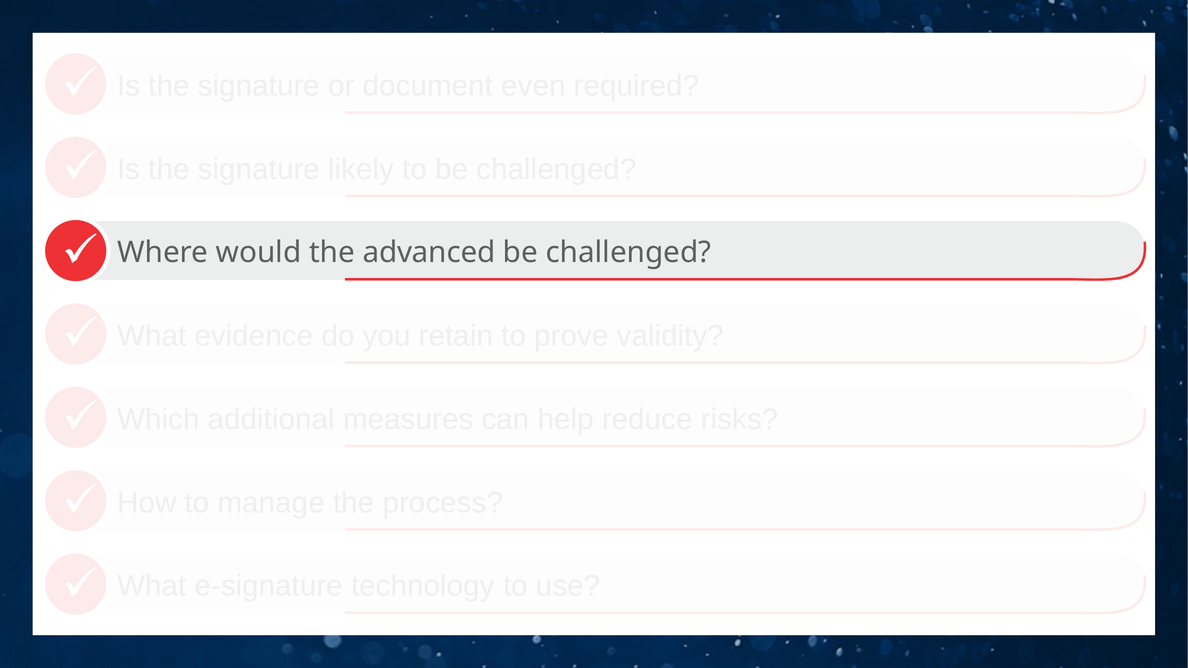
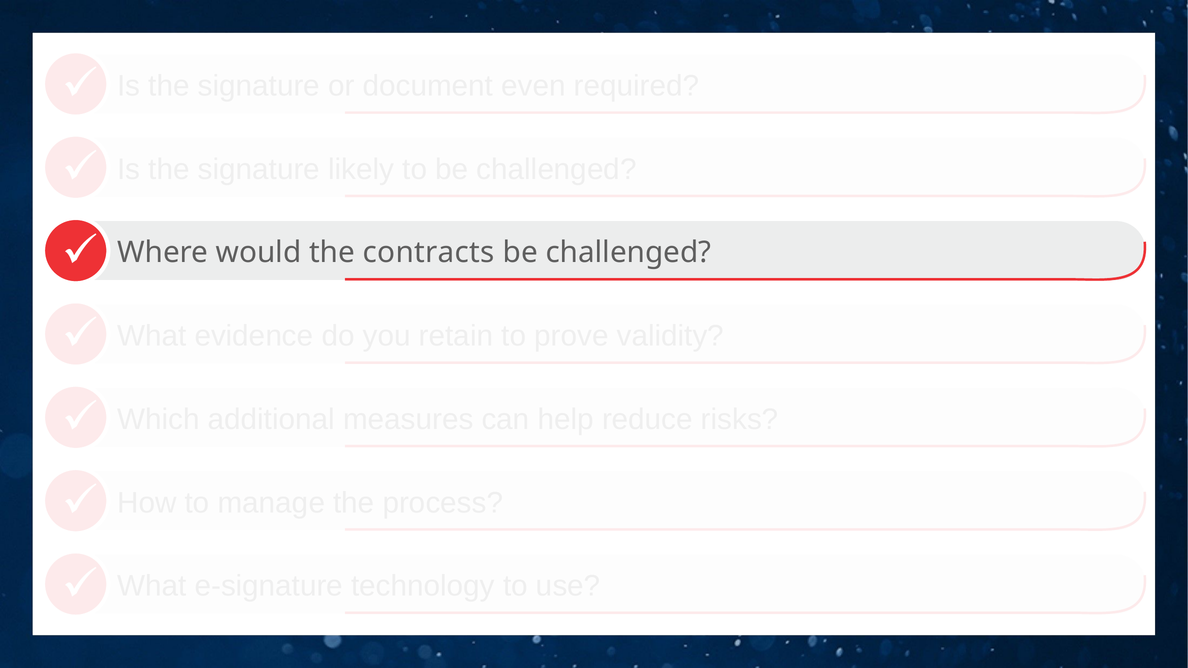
advanced: advanced -> contracts
